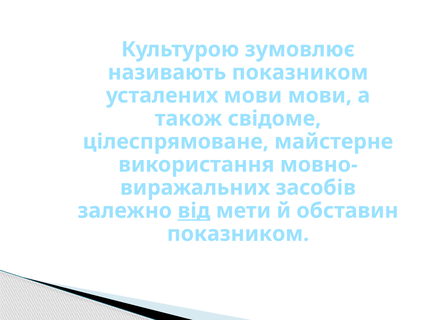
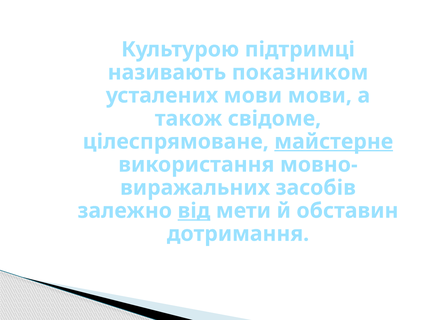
зумовлює: зумовлює -> підтримці
майстерне underline: none -> present
показником at (238, 233): показником -> дотримання
